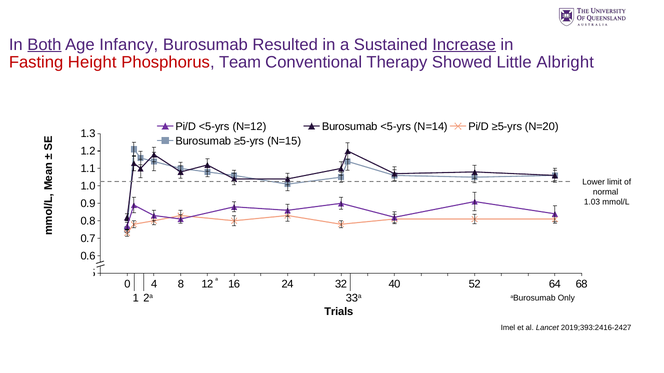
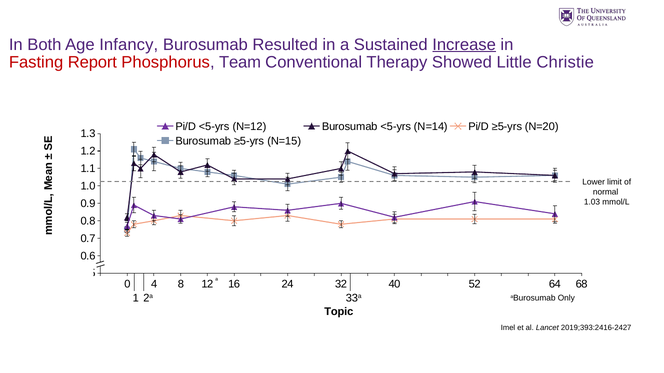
Both underline: present -> none
Height: Height -> Report
Albright: Albright -> Christie
Trials: Trials -> Topic
